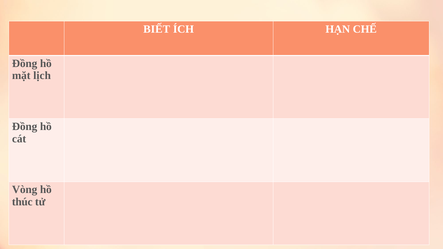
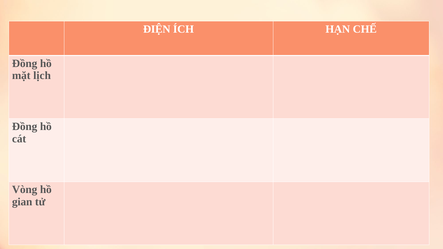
BIẾT: BIẾT -> ĐIỆN
thúc: thúc -> gian
